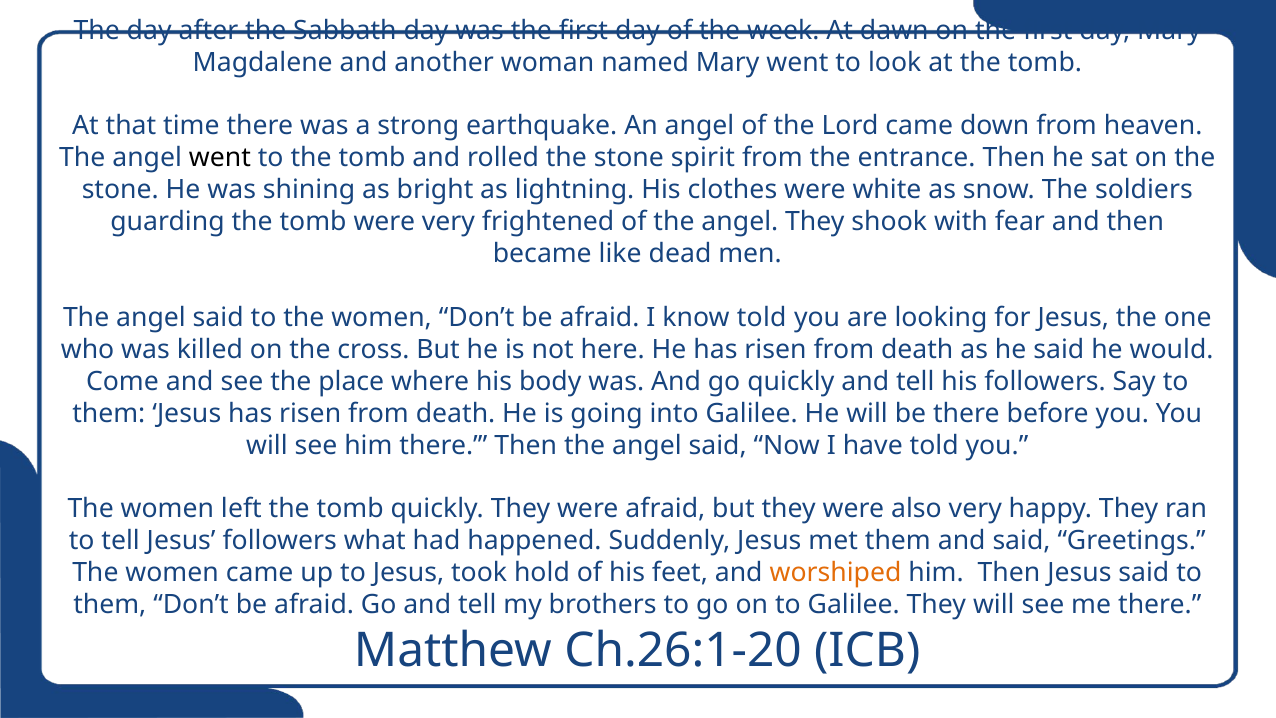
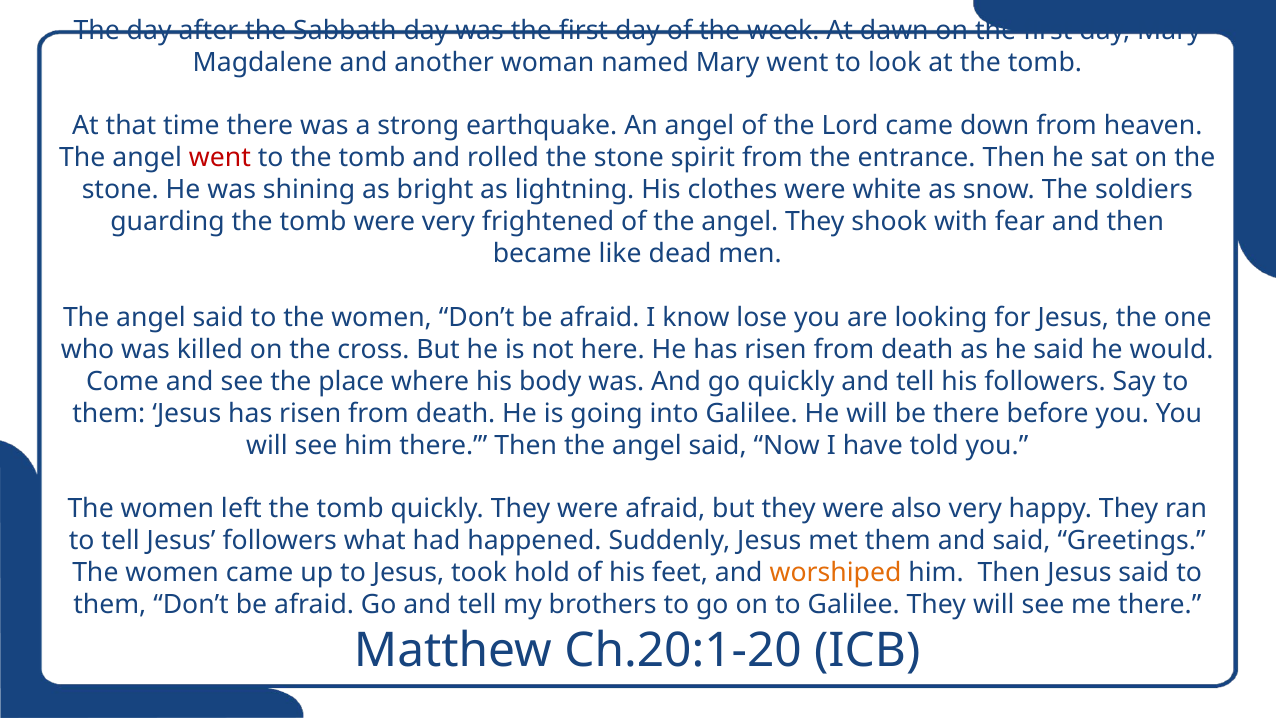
went at (220, 158) colour: black -> red
know told: told -> lose
Ch.26:1-20: Ch.26:1-20 -> Ch.20:1-20
